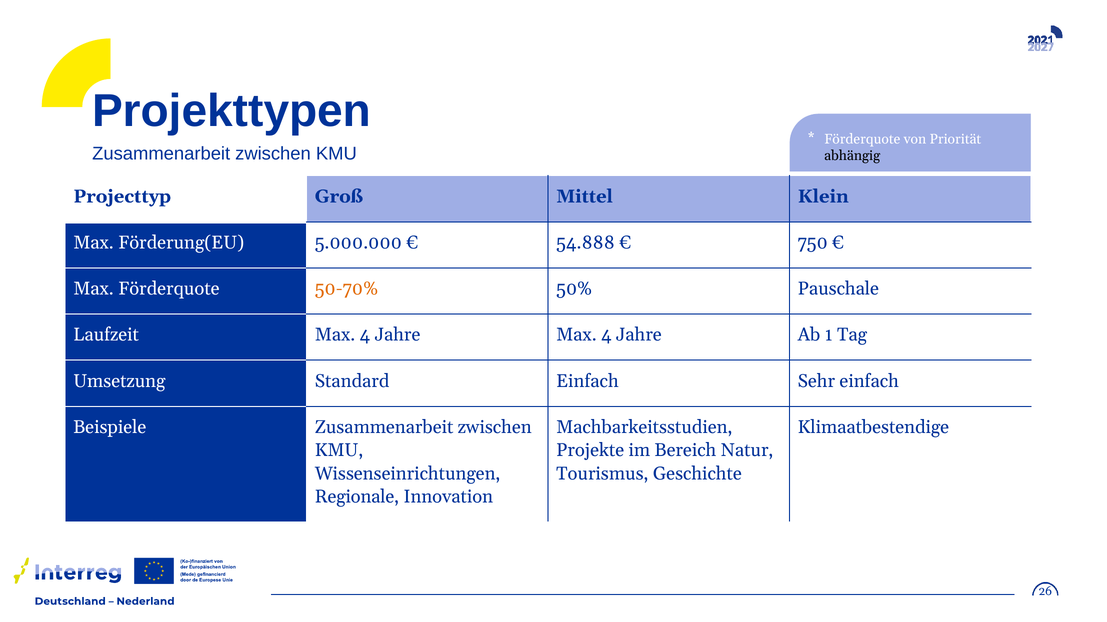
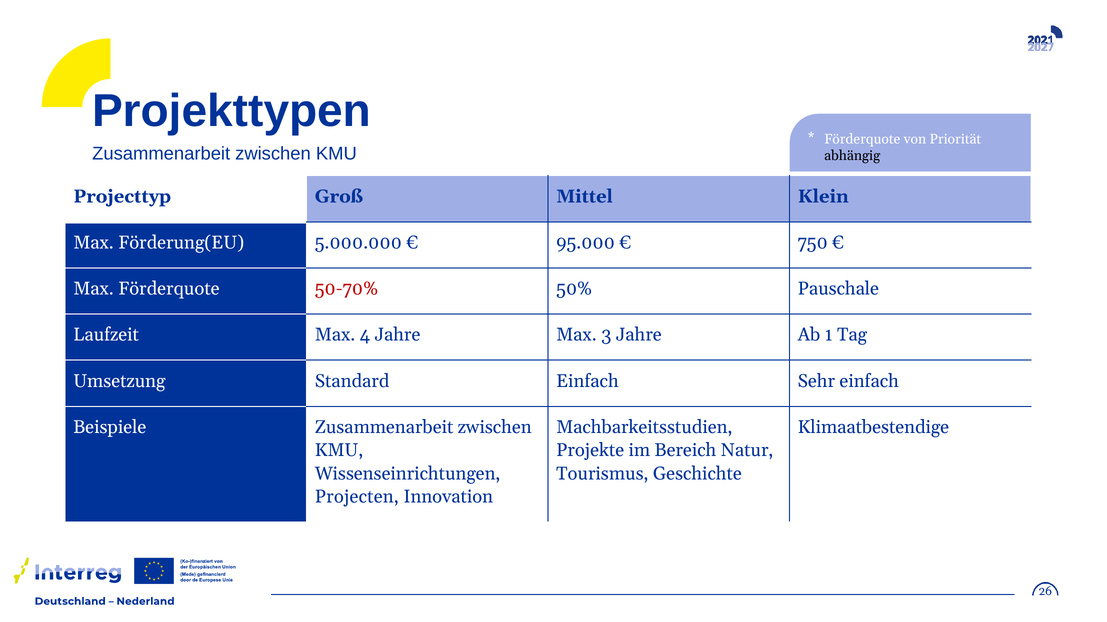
54.888: 54.888 -> 95.000
50-70% colour: orange -> red
Jahre Max 4: 4 -> 3
Regionale: Regionale -> Projecten
